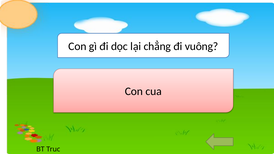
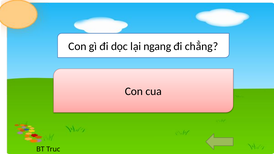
chẳng: chẳng -> ngang
vuông: vuông -> chẳng
